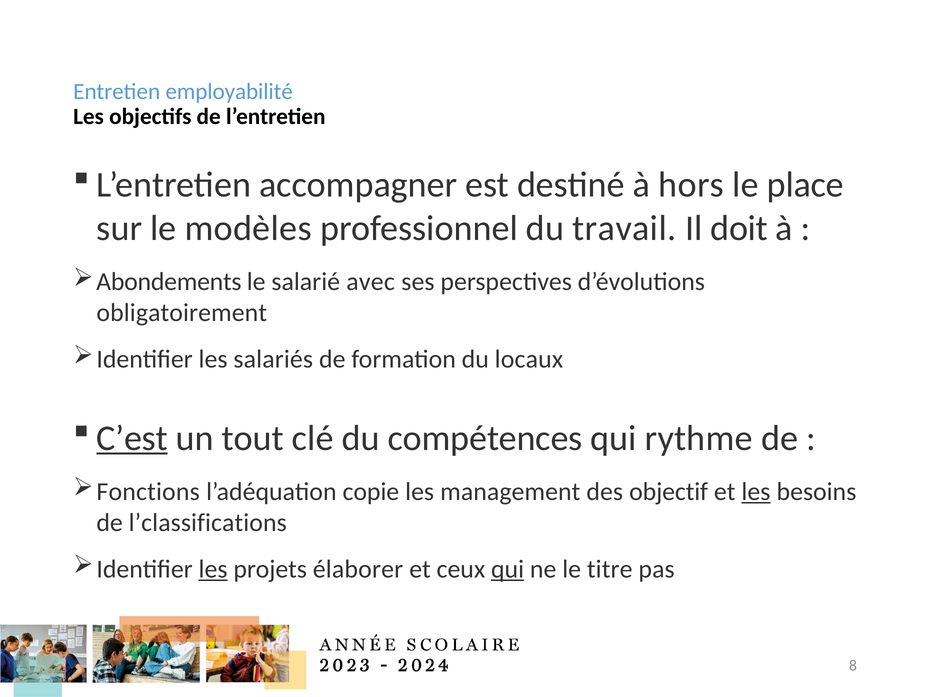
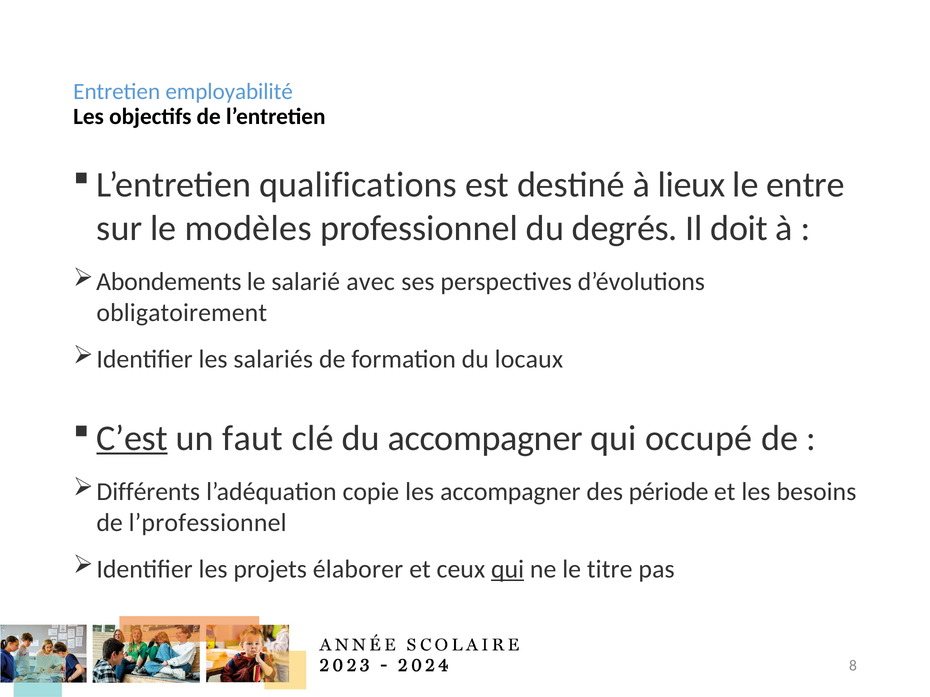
accompagner: accompagner -> qualifications
hors: hors -> lieux
place: place -> entre
travail: travail -> degrés
tout: tout -> faut
du compétences: compétences -> accompagner
rythme: rythme -> occupé
Fonctions: Fonctions -> Différents
les management: management -> accompagner
objectif: objectif -> période
les at (756, 492) underline: present -> none
l’classifications: l’classifications -> l’professionnel
les at (213, 570) underline: present -> none
